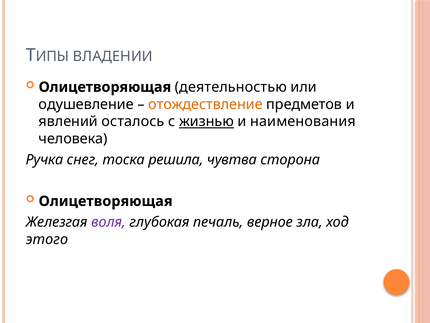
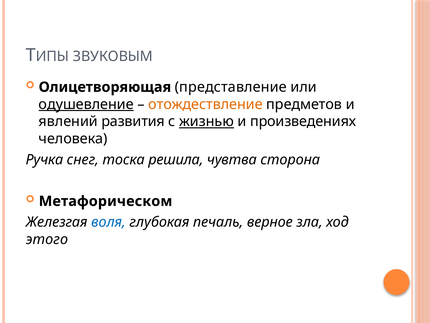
ВЛАДЕНИИ: ВЛАДЕНИИ -> ЗВУКОВЫМ
деятельностью: деятельностью -> представление
одушевление underline: none -> present
осталось: осталось -> развития
наименования: наименования -> произведениях
Олицетворяющая at (106, 201): Олицетворяющая -> Метафорическом
воля colour: purple -> blue
